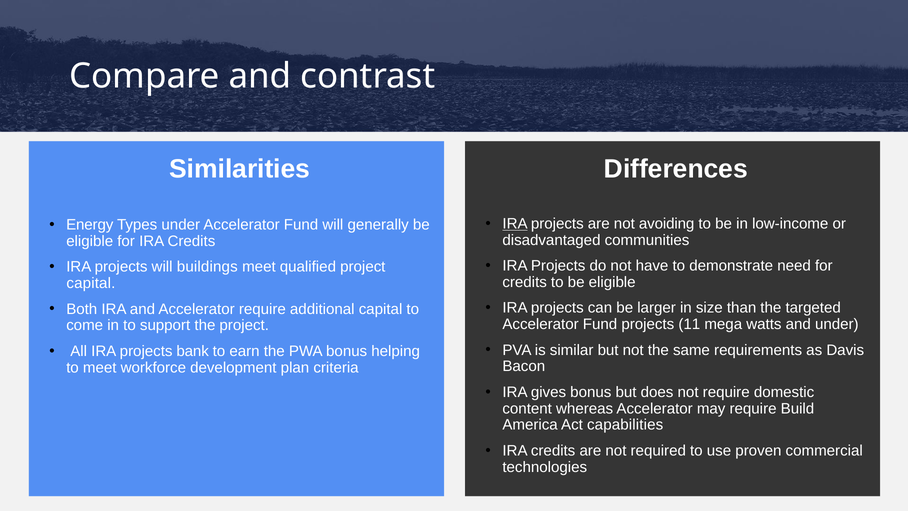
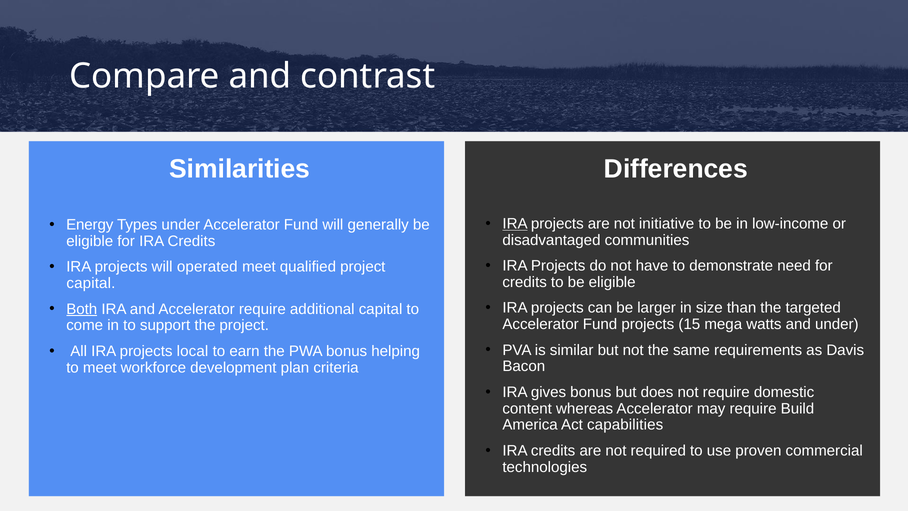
avoiding: avoiding -> initiative
buildings: buildings -> operated
Both underline: none -> present
11: 11 -> 15
bank: bank -> local
